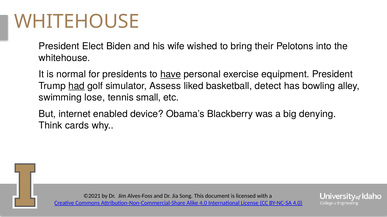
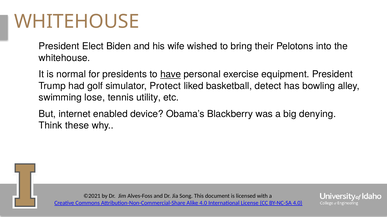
had underline: present -> none
Assess: Assess -> Protect
small: small -> utility
cards: cards -> these
